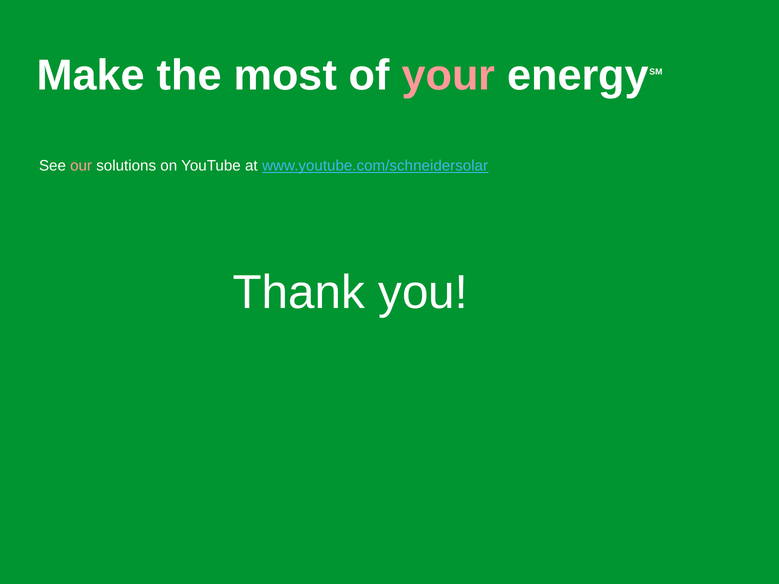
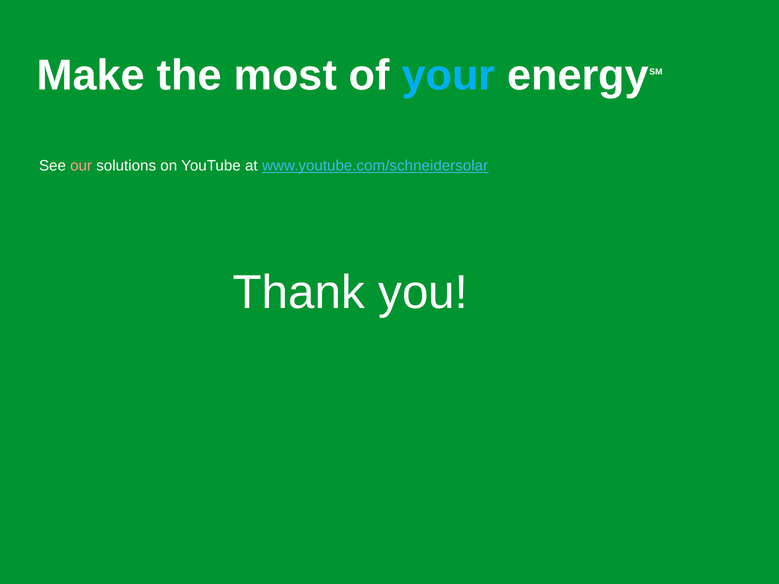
your colour: pink -> light blue
